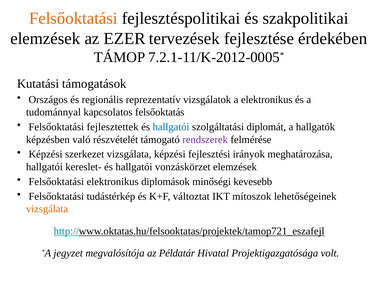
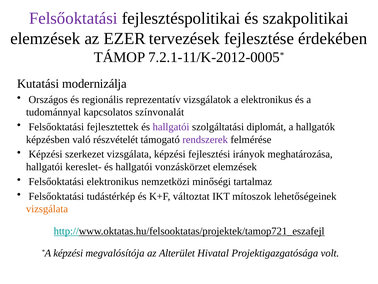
Felsőoktatási at (73, 18) colour: orange -> purple
támogatások: támogatások -> modernizálja
felsőoktatás: felsőoktatás -> színvonalát
hallgatói at (171, 127) colour: blue -> purple
diplomások: diplomások -> nemzetközi
kevesebb: kevesebb -> tartalmaz
jegyzet at (68, 253): jegyzet -> képzési
Példatár: Példatár -> Alterület
